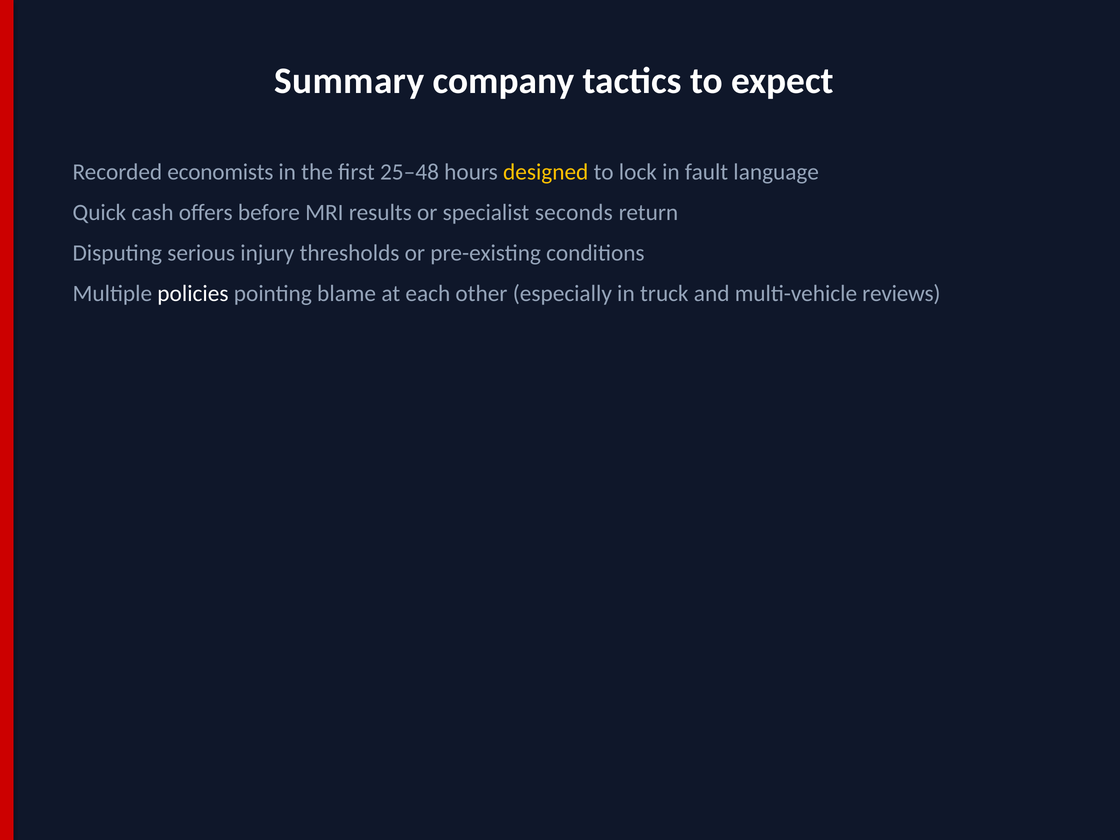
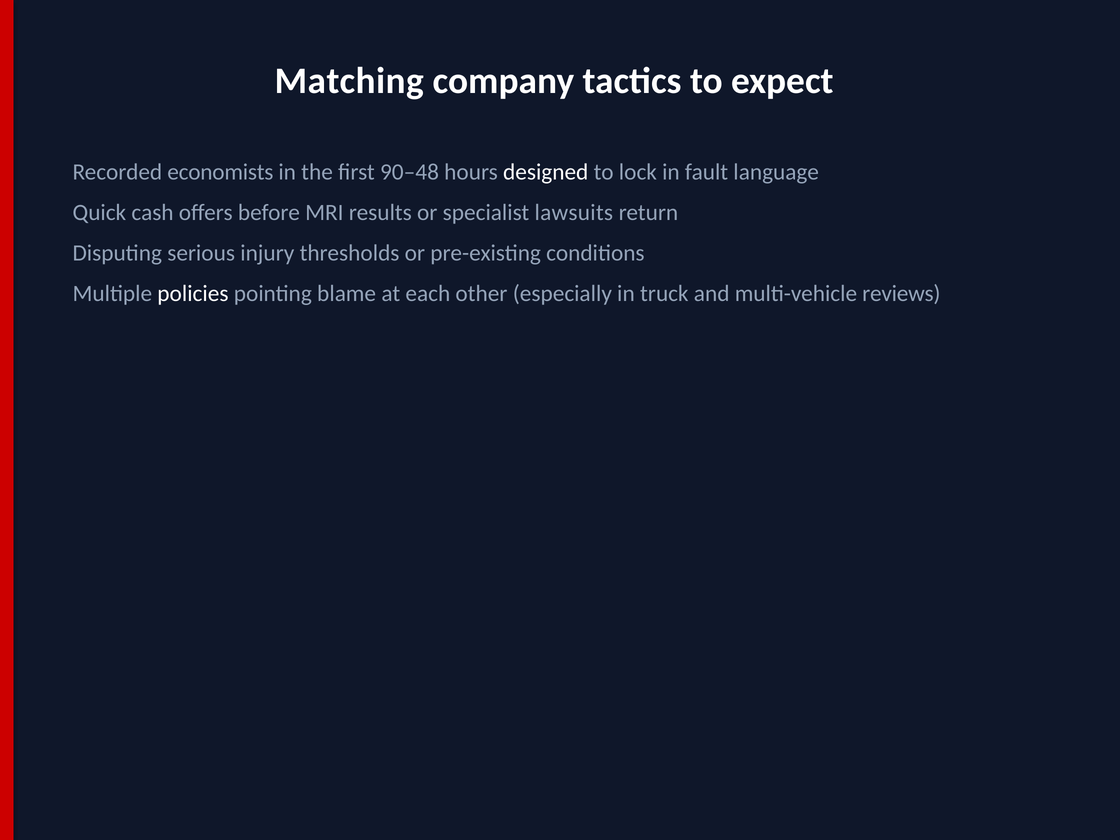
Summary: Summary -> Matching
25–48: 25–48 -> 90–48
designed colour: yellow -> white
seconds: seconds -> lawsuits
